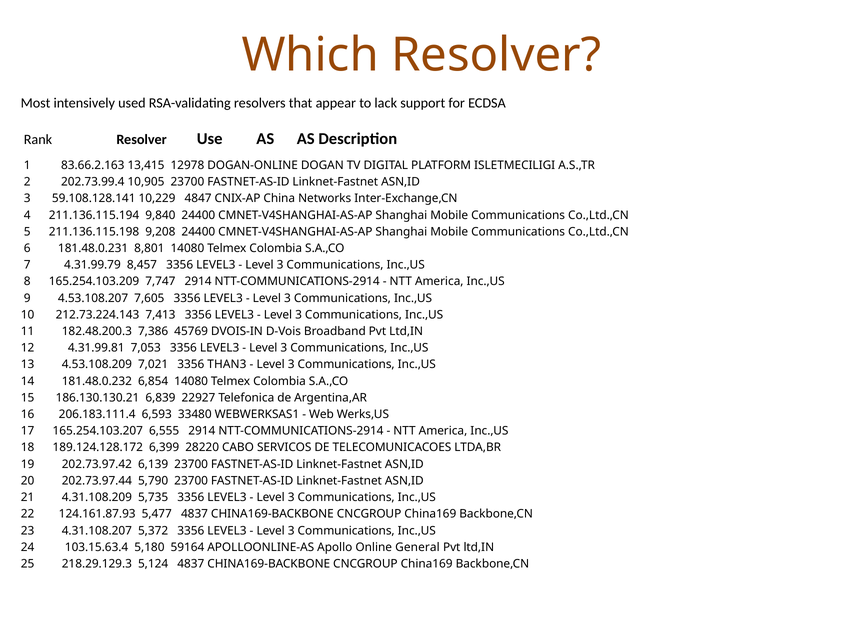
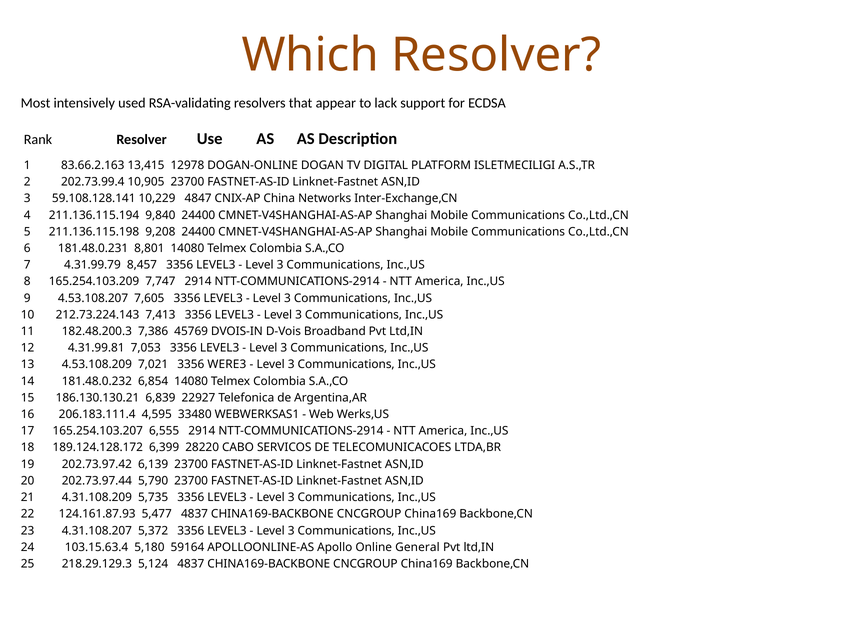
THAN3: THAN3 -> WERE3
6,593: 6,593 -> 4,595
